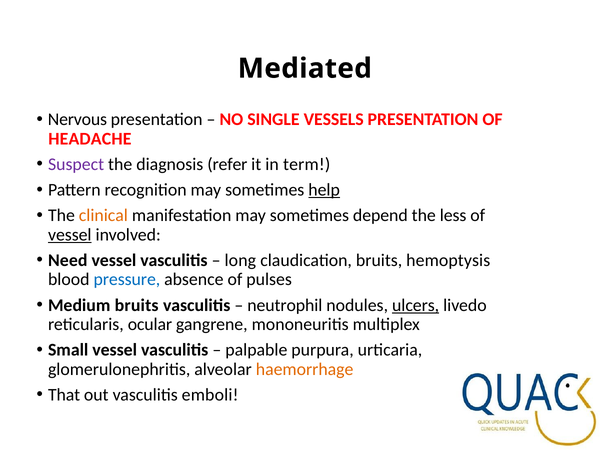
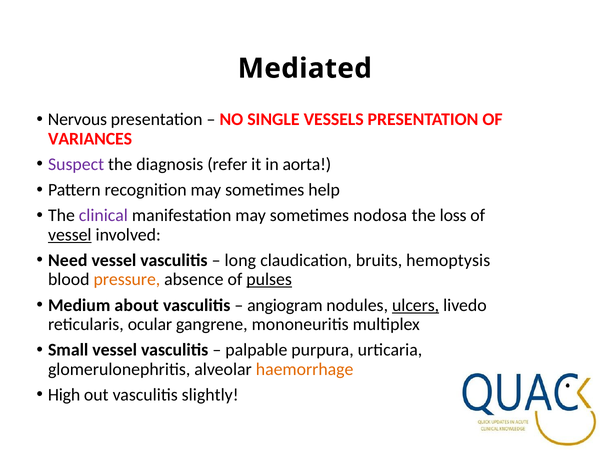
HEADACHE: HEADACHE -> VARIANCES
term: term -> aorta
help underline: present -> none
clinical colour: orange -> purple
depend: depend -> nodosa
less: less -> loss
pressure colour: blue -> orange
pulses underline: none -> present
Medium bruits: bruits -> about
neutrophil: neutrophil -> angiogram
That: That -> High
emboli: emboli -> slightly
